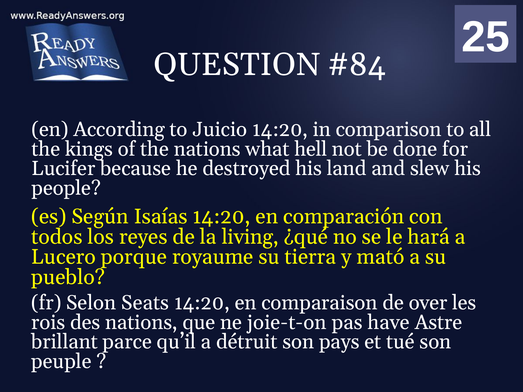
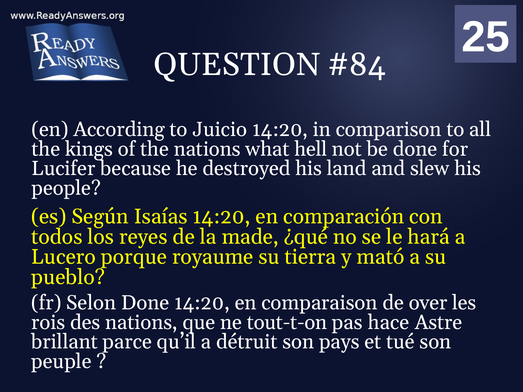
living: living -> made
Selon Seats: Seats -> Done
joie-t-on: joie-t-on -> tout-t-on
have: have -> hace
